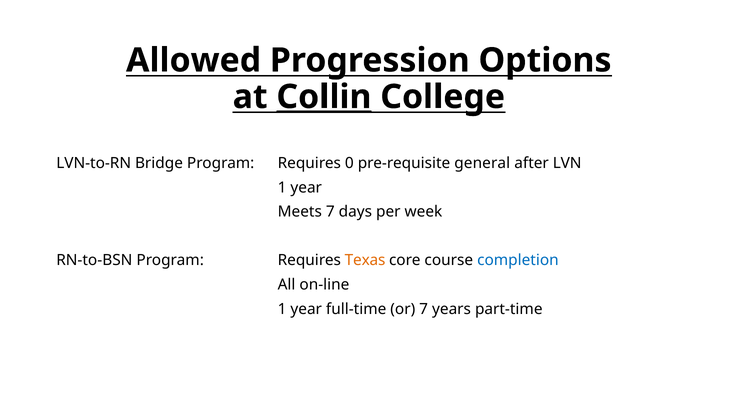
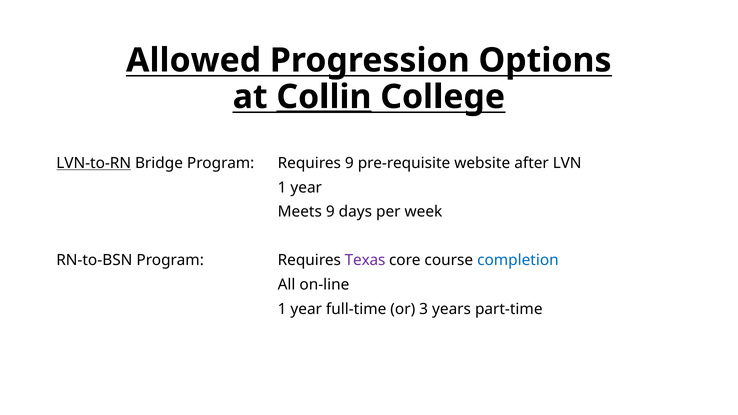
LVN-to-RN underline: none -> present
Requires 0: 0 -> 9
general: general -> website
Meets 7: 7 -> 9
Texas colour: orange -> purple
or 7: 7 -> 3
